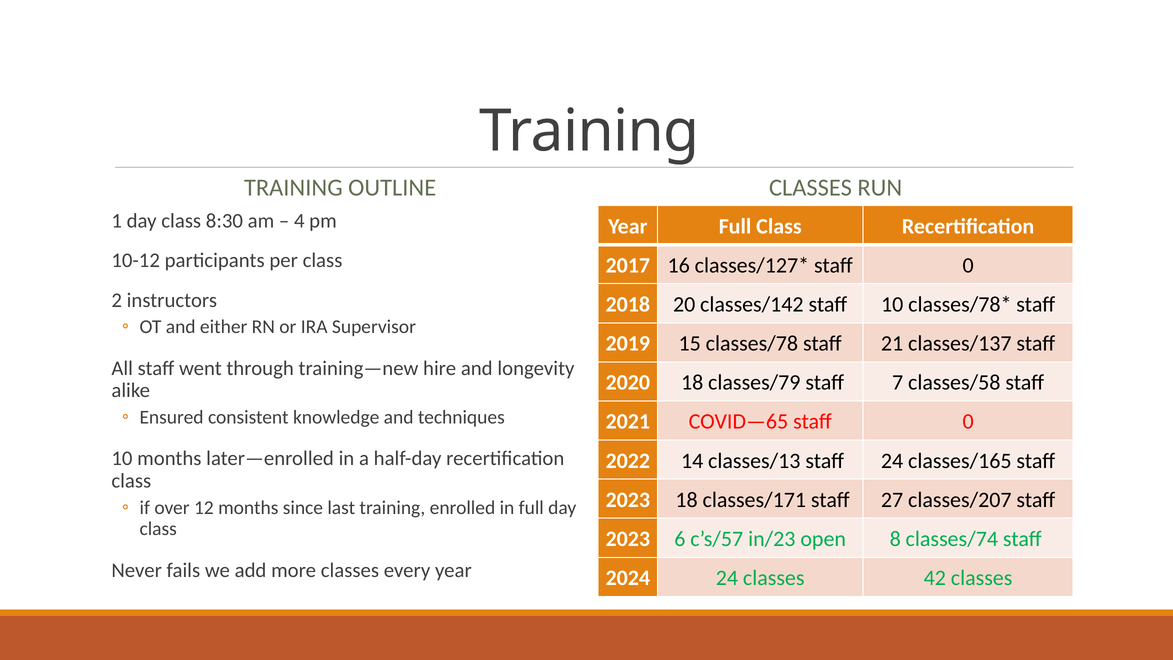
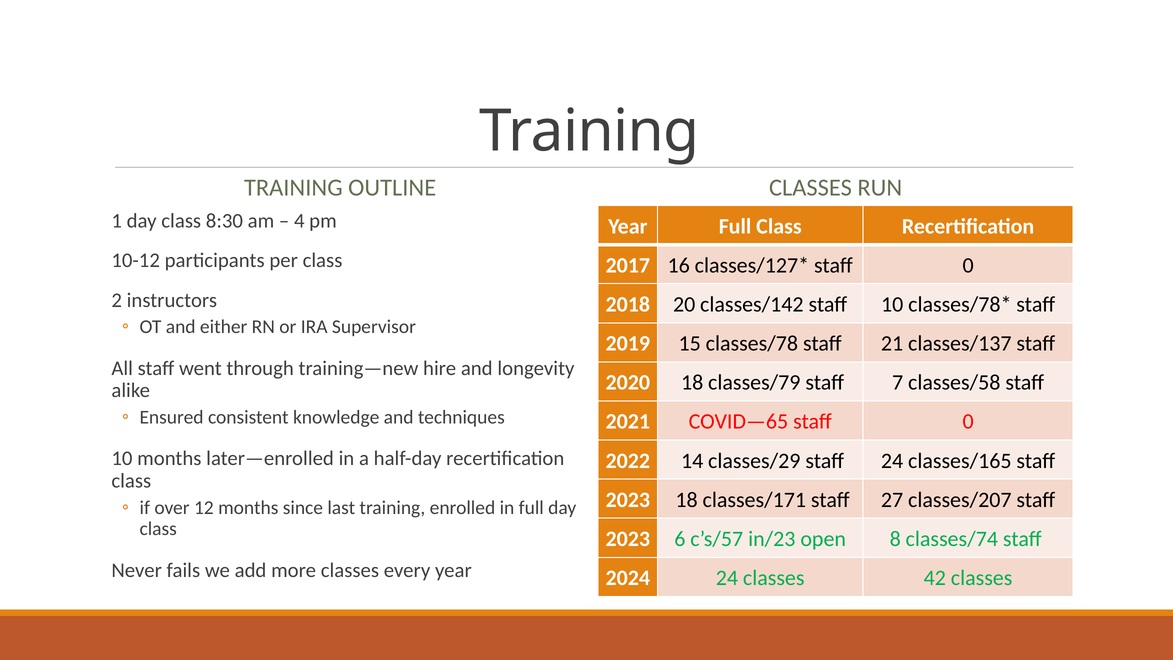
classes/13: classes/13 -> classes/29
